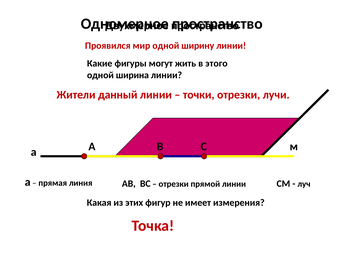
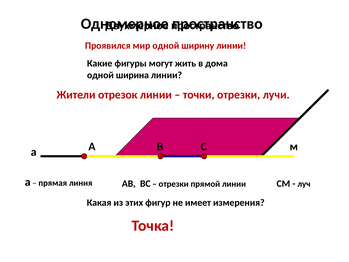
этого: этого -> дома
данный: данный -> отрезок
